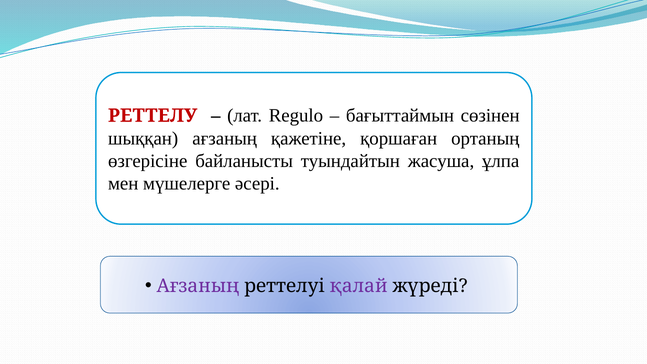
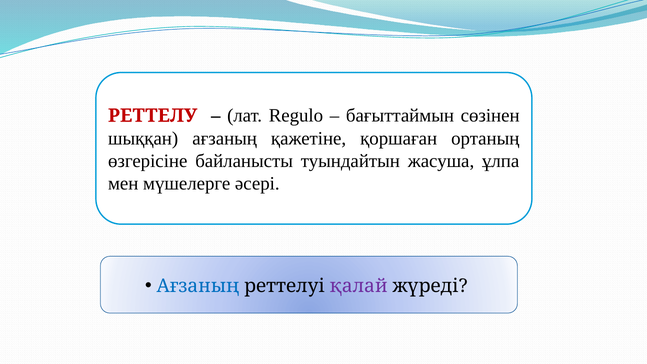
Ағзаның at (198, 286) colour: purple -> blue
